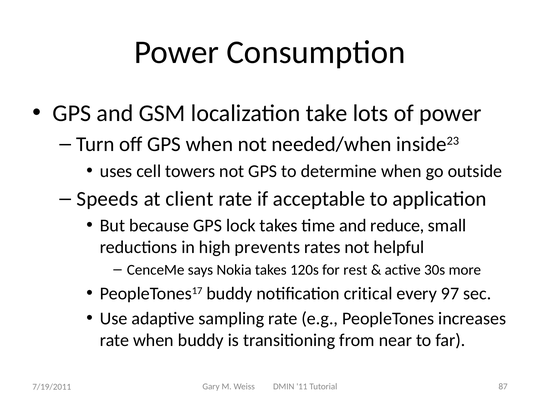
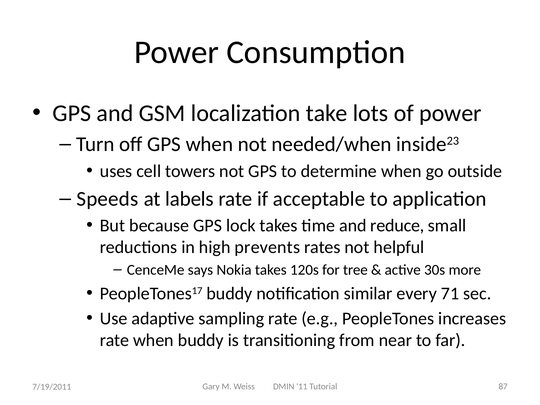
client: client -> labels
rest: rest -> tree
critical: critical -> similar
97: 97 -> 71
